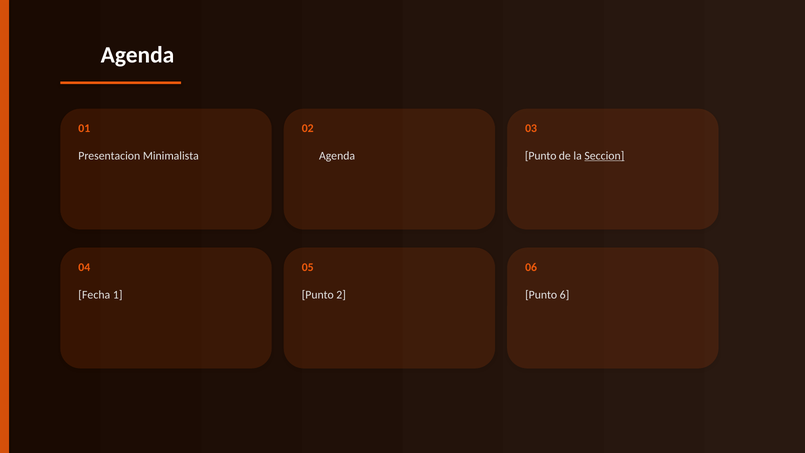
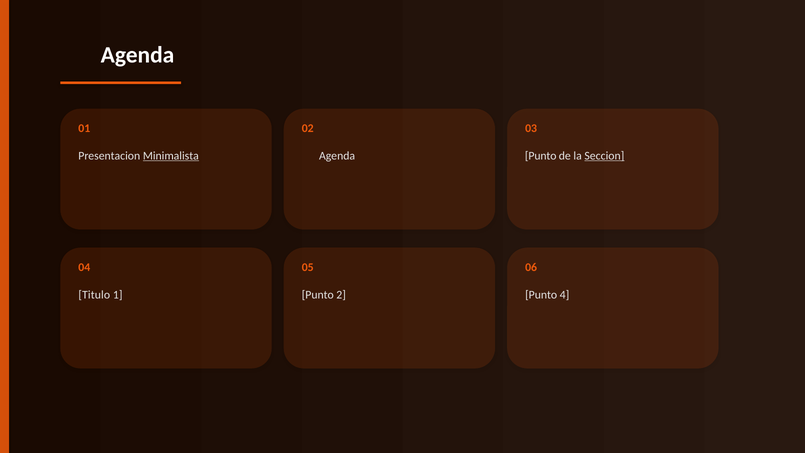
Minimalista underline: none -> present
Fecha: Fecha -> Titulo
6: 6 -> 4
